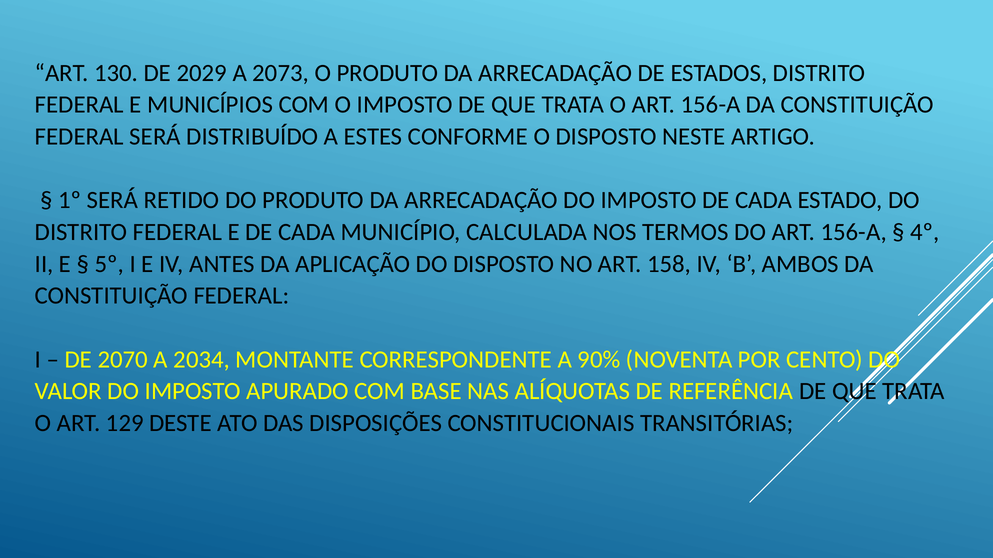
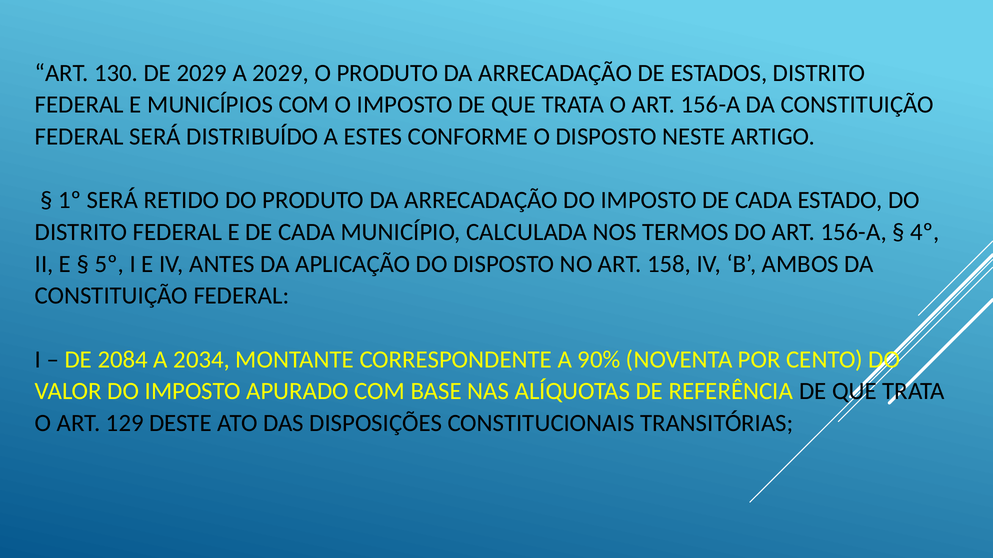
A 2073: 2073 -> 2029
2070: 2070 -> 2084
